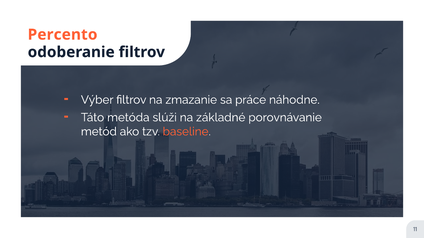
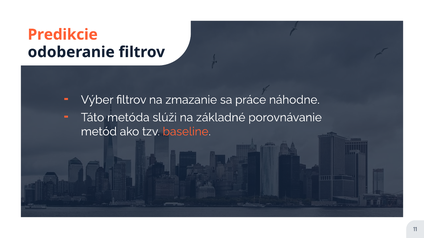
Percento: Percento -> Predikcie
